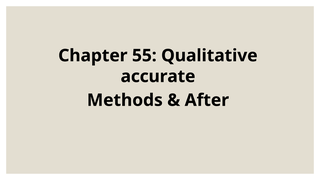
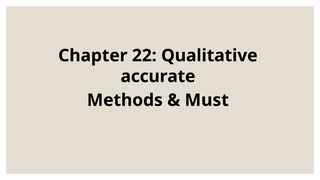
55: 55 -> 22
After: After -> Must
